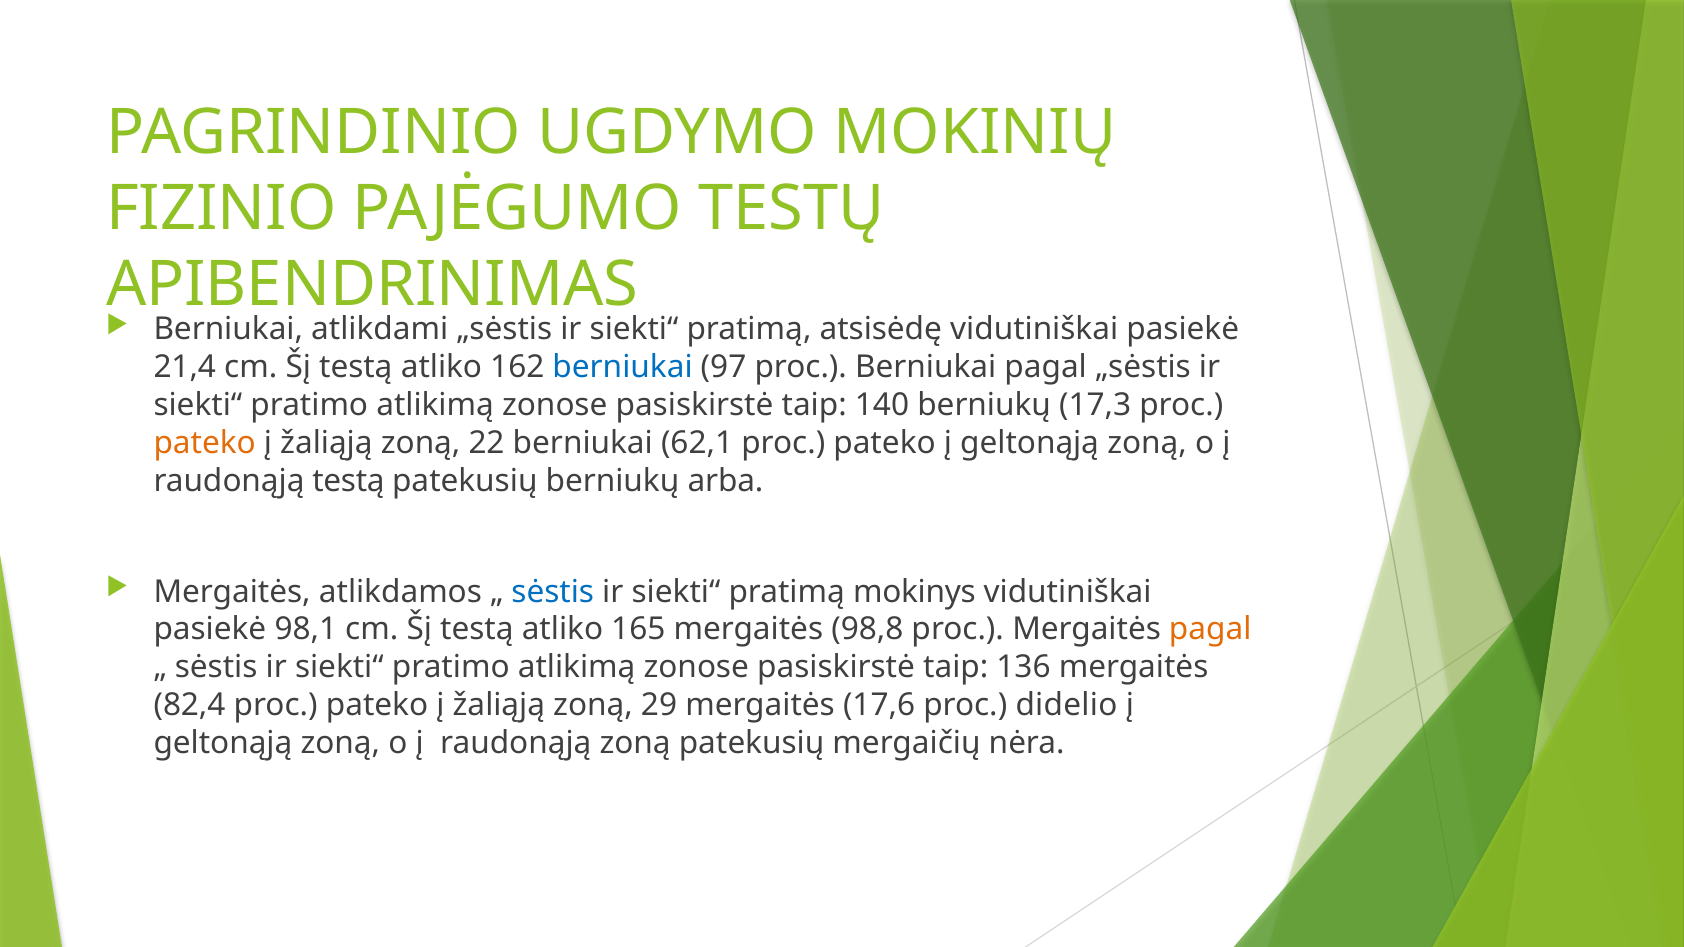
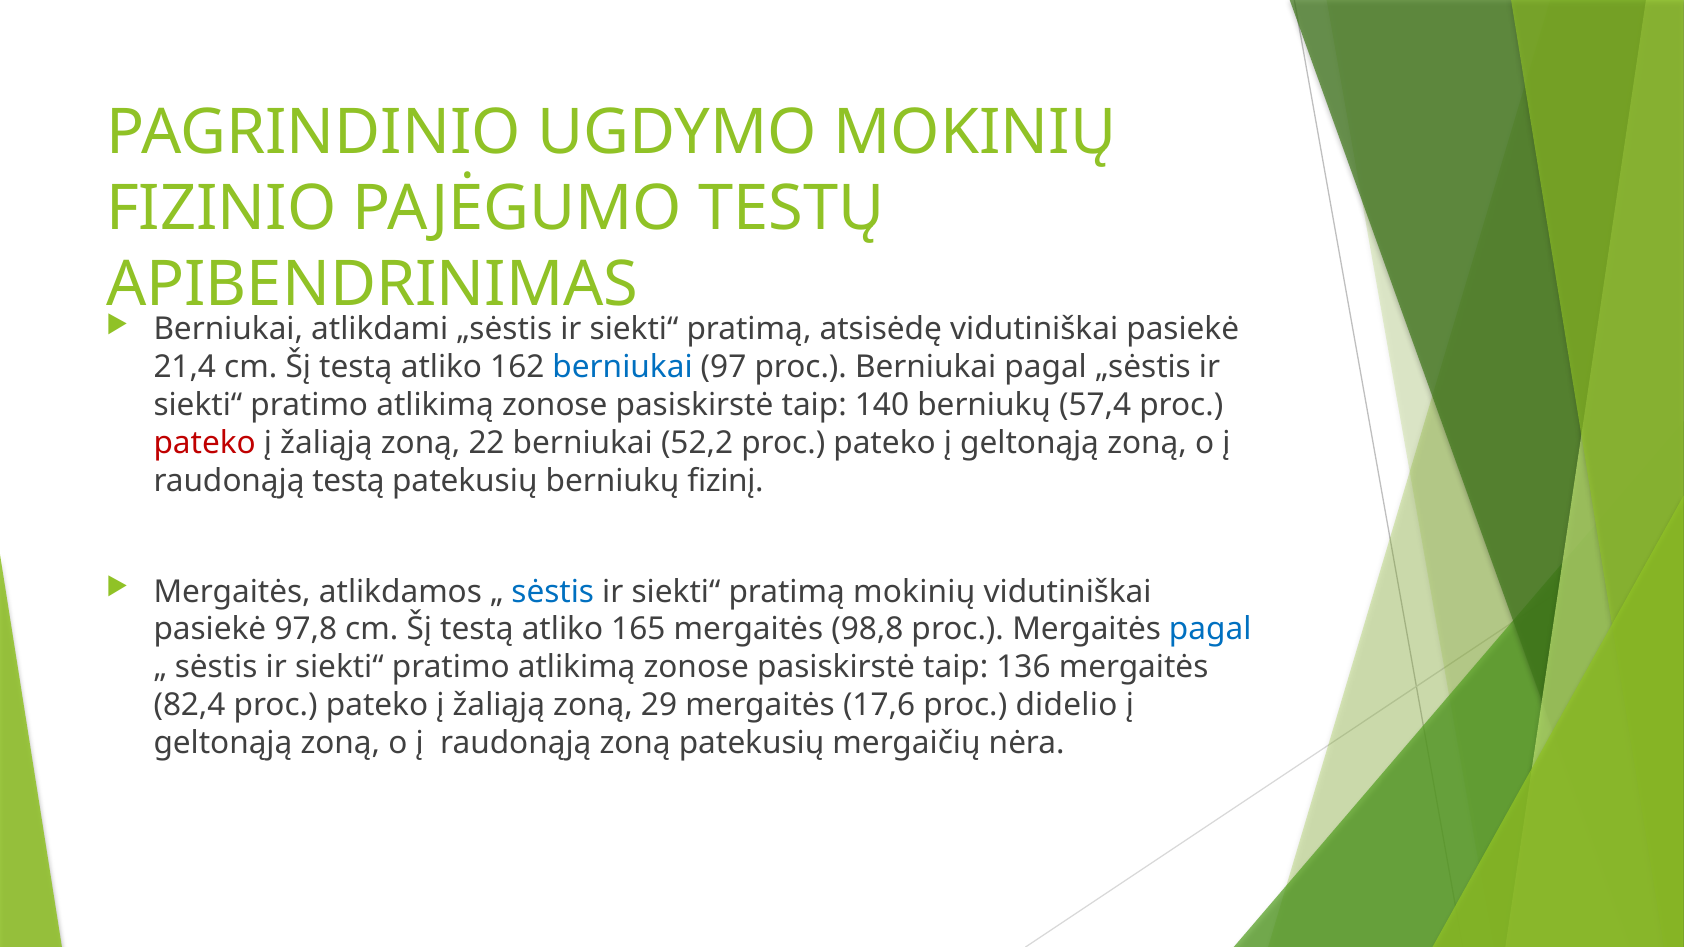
17,3: 17,3 -> 57,4
pateko at (205, 443) colour: orange -> red
62,1: 62,1 -> 52,2
arba: arba -> fizinį
pratimą mokinys: mokinys -> mokinių
98,1: 98,1 -> 97,8
pagal at (1210, 630) colour: orange -> blue
